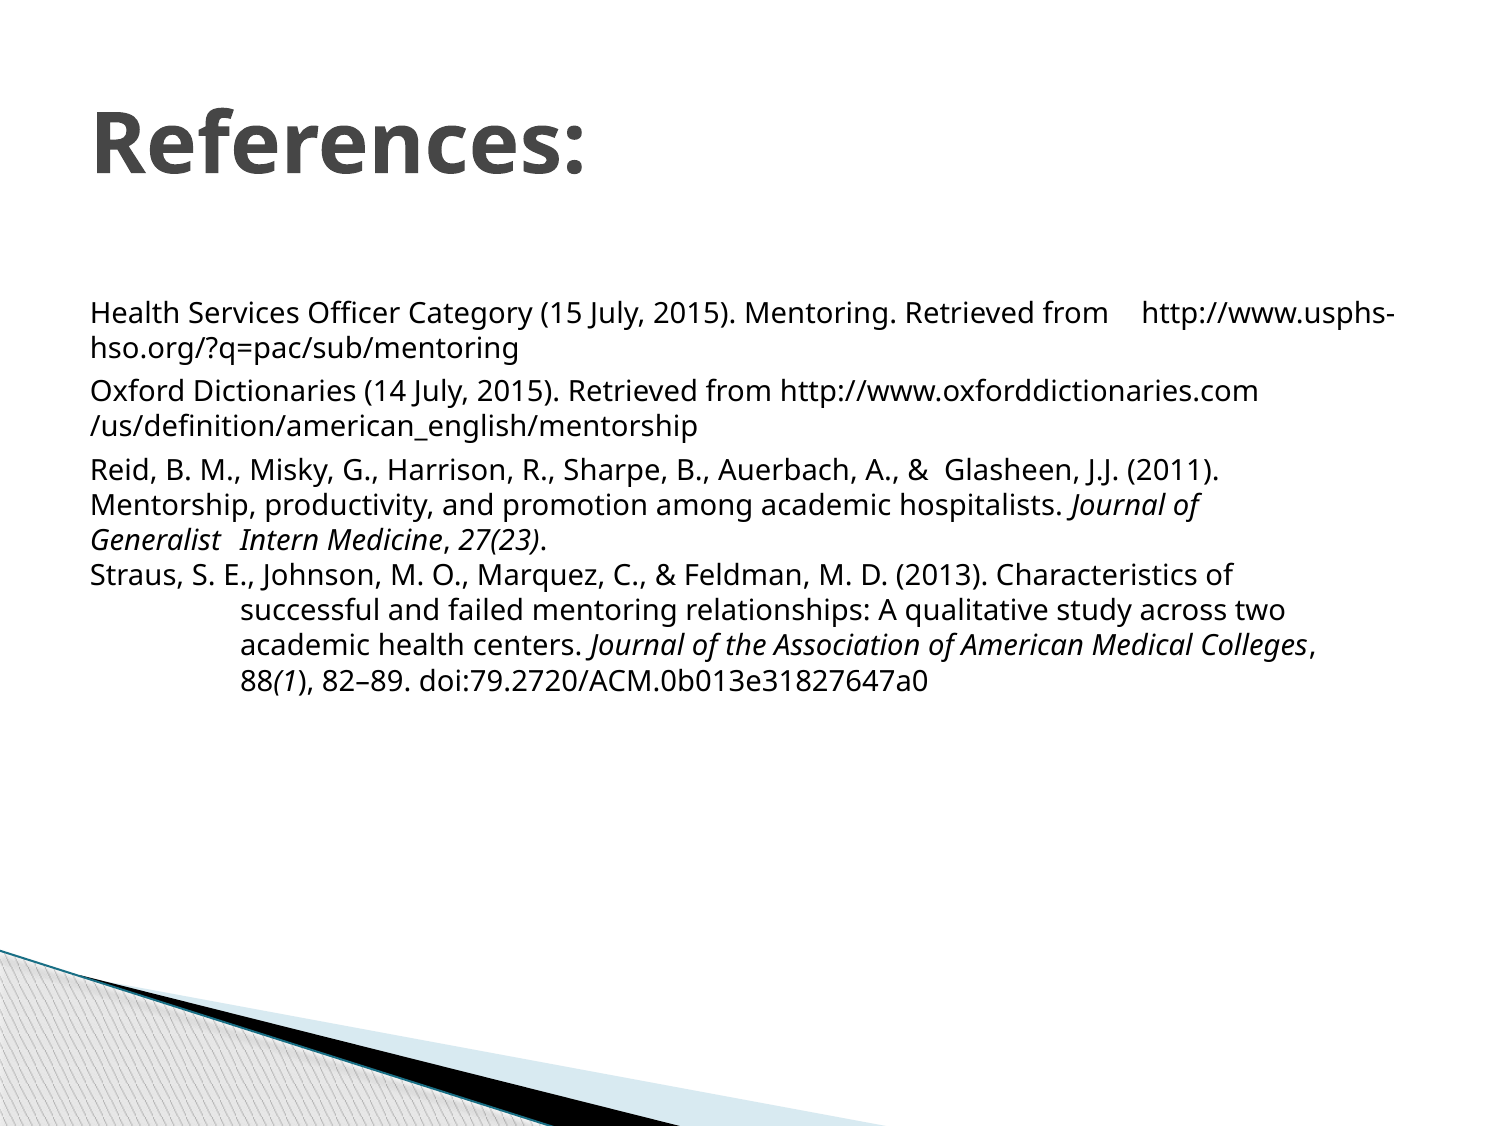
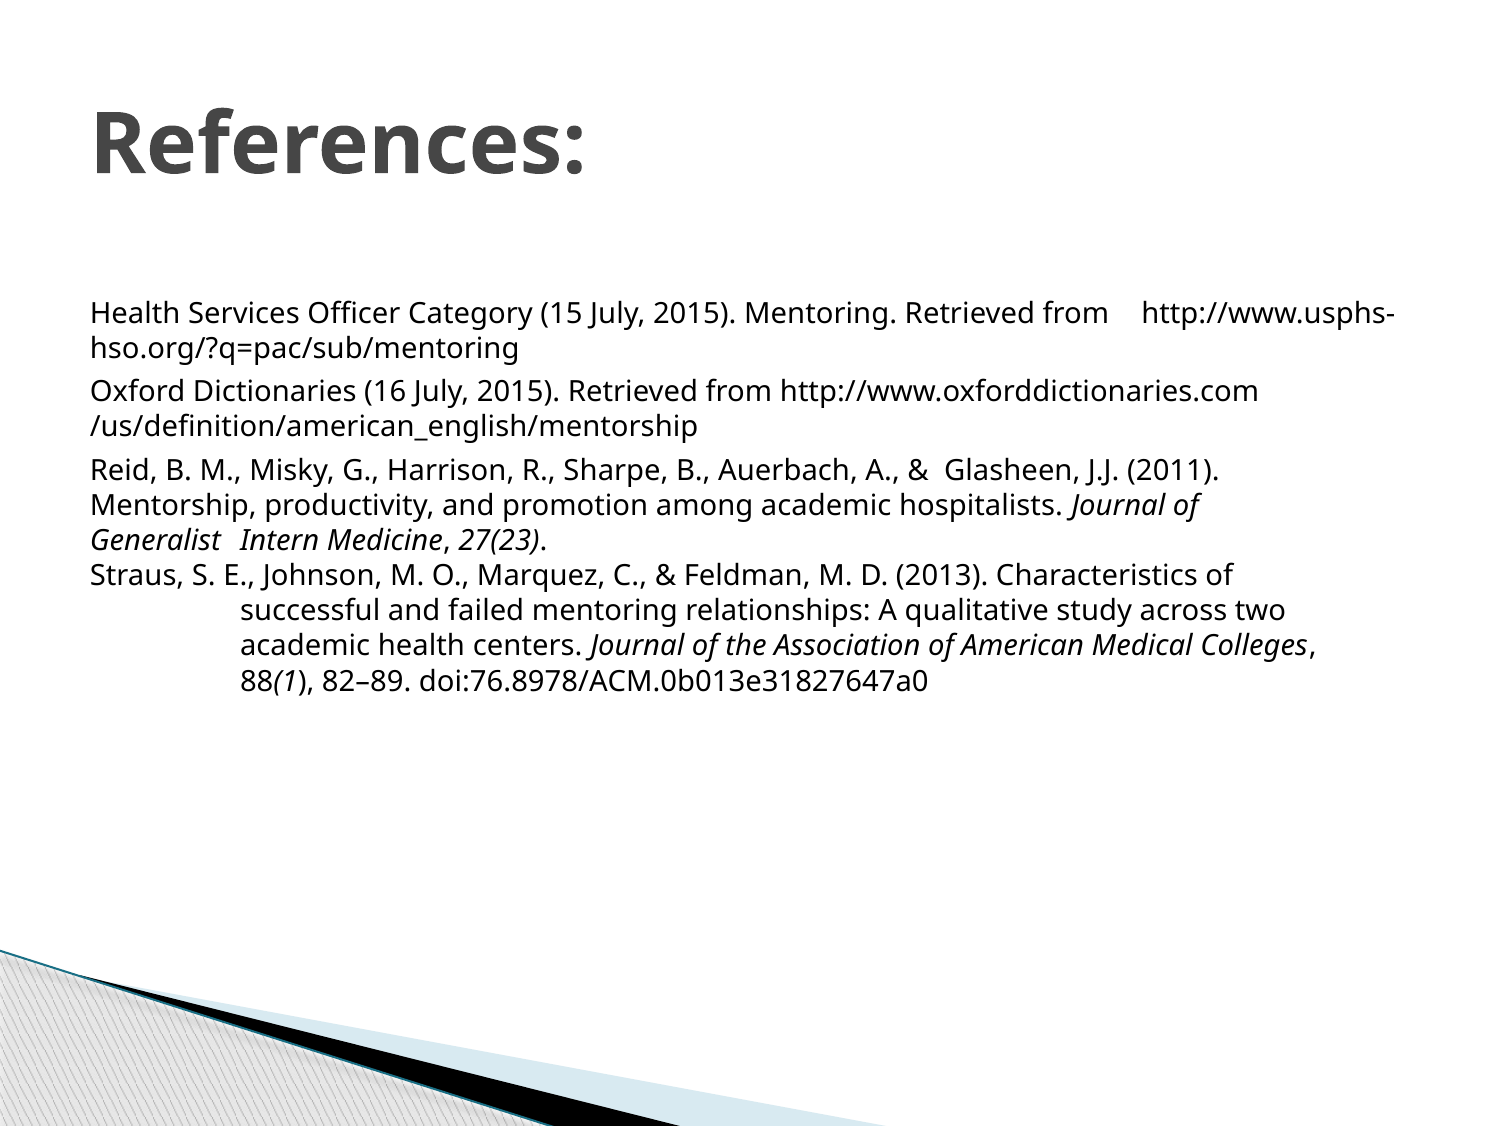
14: 14 -> 16
doi:79.2720/ACM.0b013e31827647a0: doi:79.2720/ACM.0b013e31827647a0 -> doi:76.8978/ACM.0b013e31827647a0
